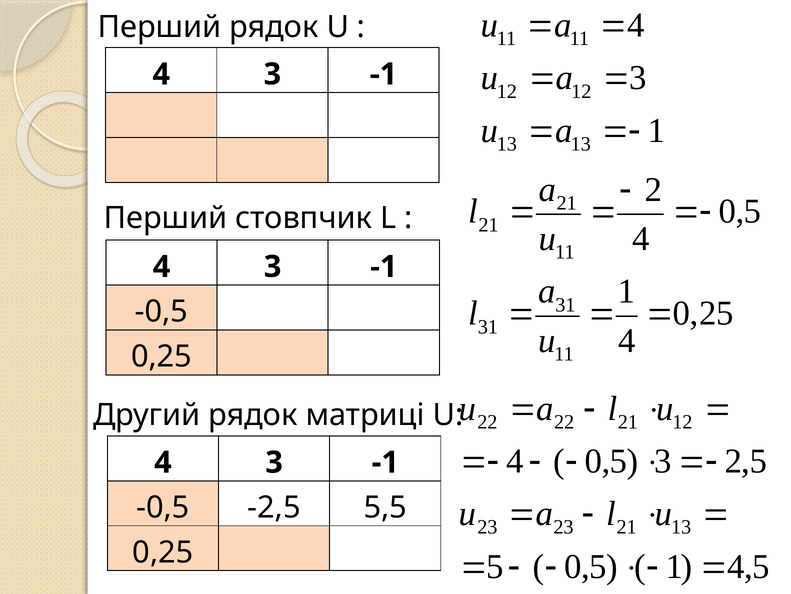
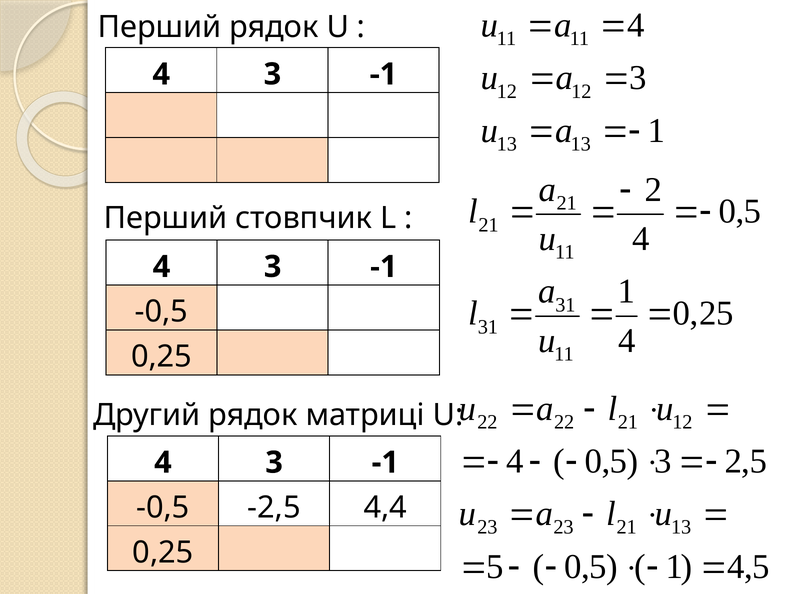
5,5: 5,5 -> 4,4
